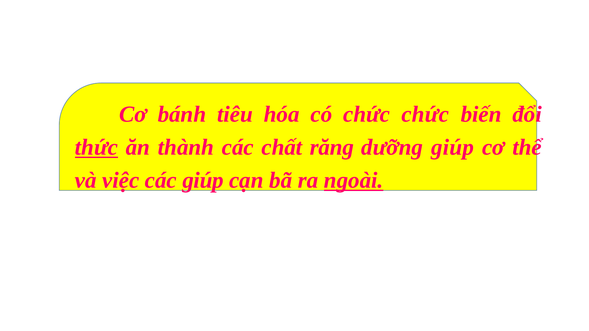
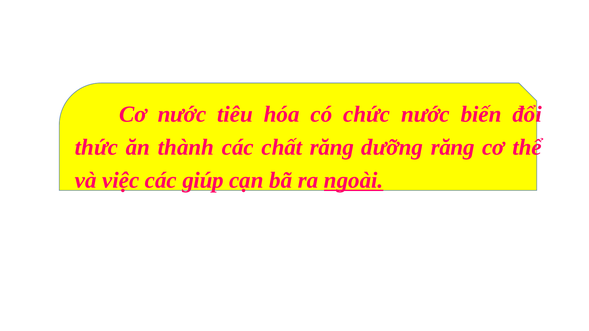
Cơ bánh: bánh -> nước
chức chức: chức -> nước
thức underline: present -> none
dưỡng giúp: giúp -> răng
